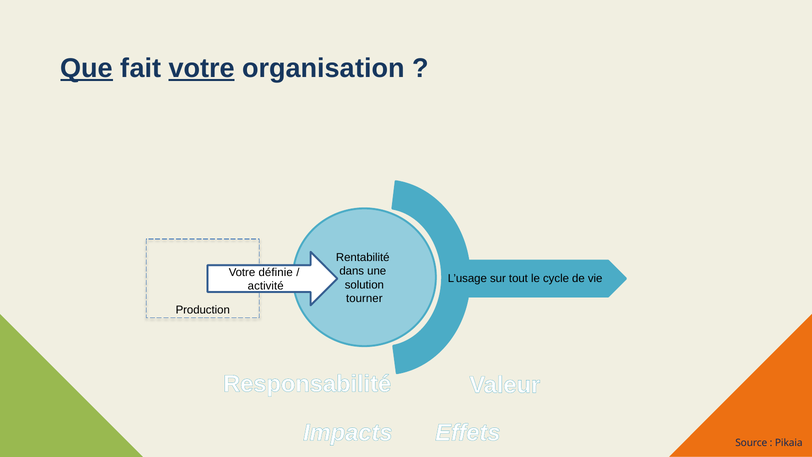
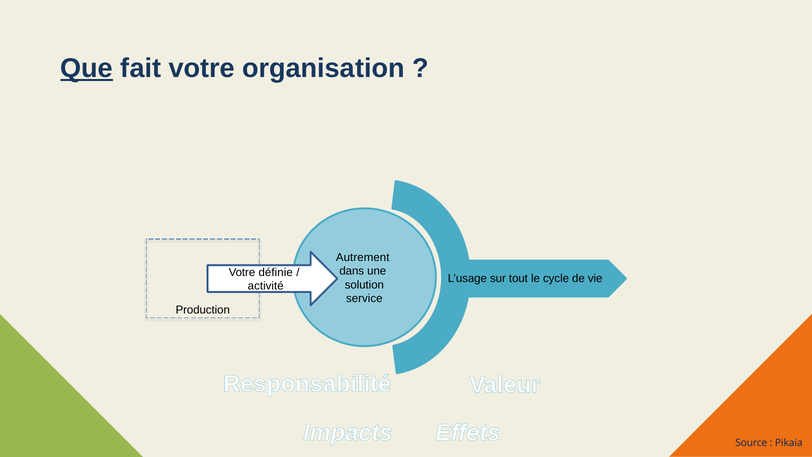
votre at (202, 68) underline: present -> none
Rentabilité: Rentabilité -> Autrement
tourner: tourner -> service
